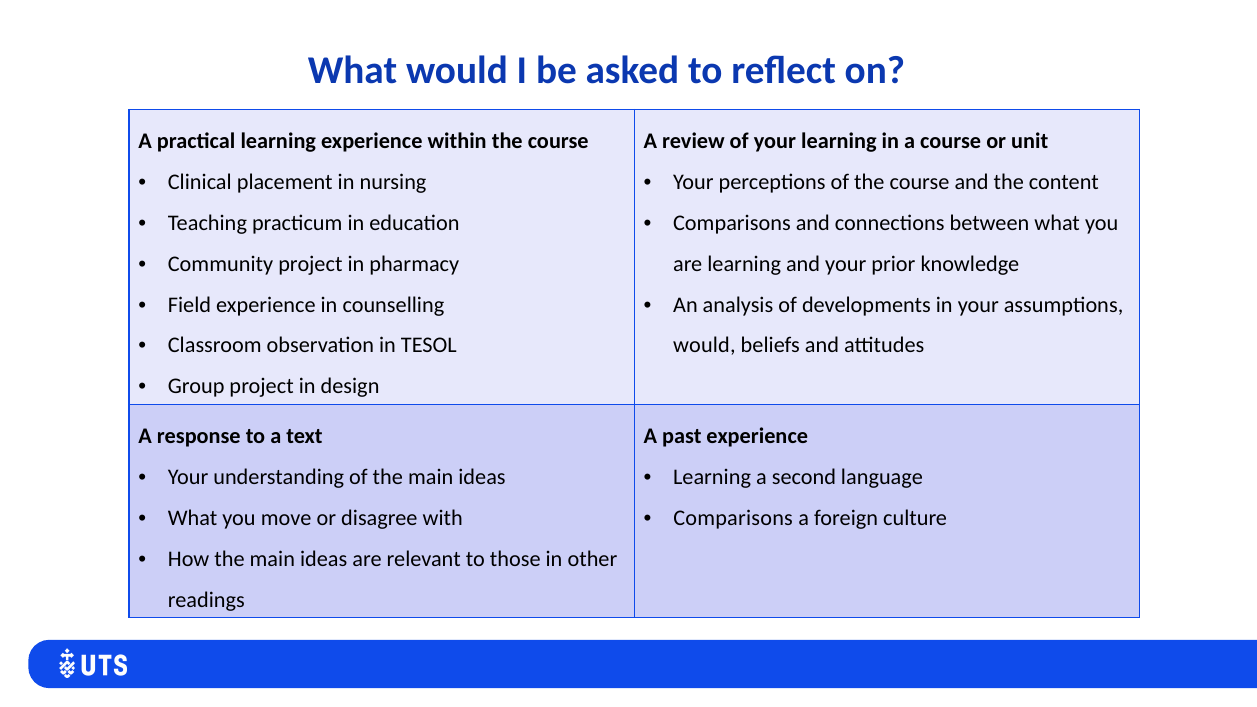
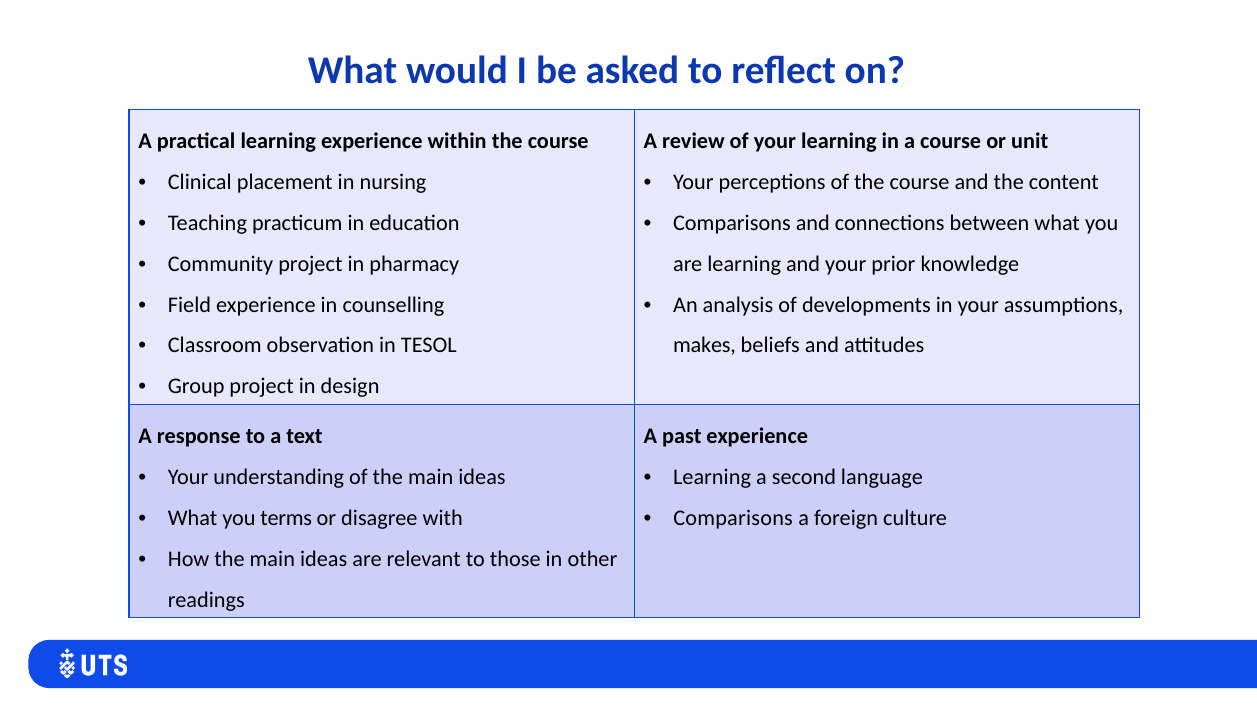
would at (704, 346): would -> makes
move: move -> terms
